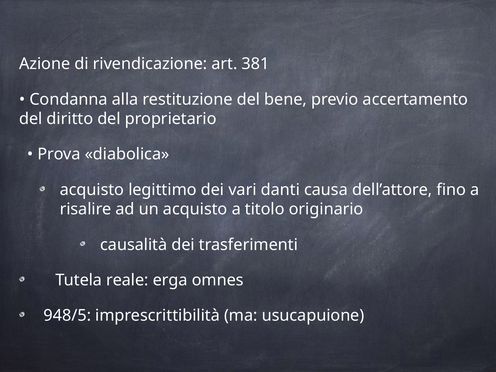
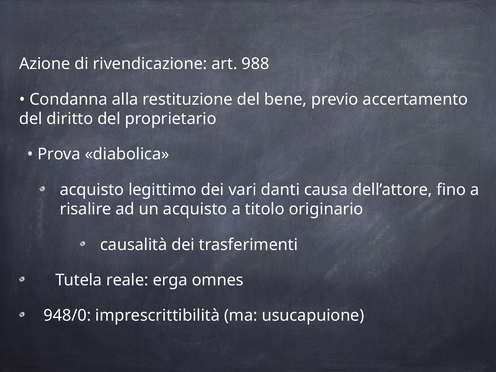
381: 381 -> 988
948/5: 948/5 -> 948/0
